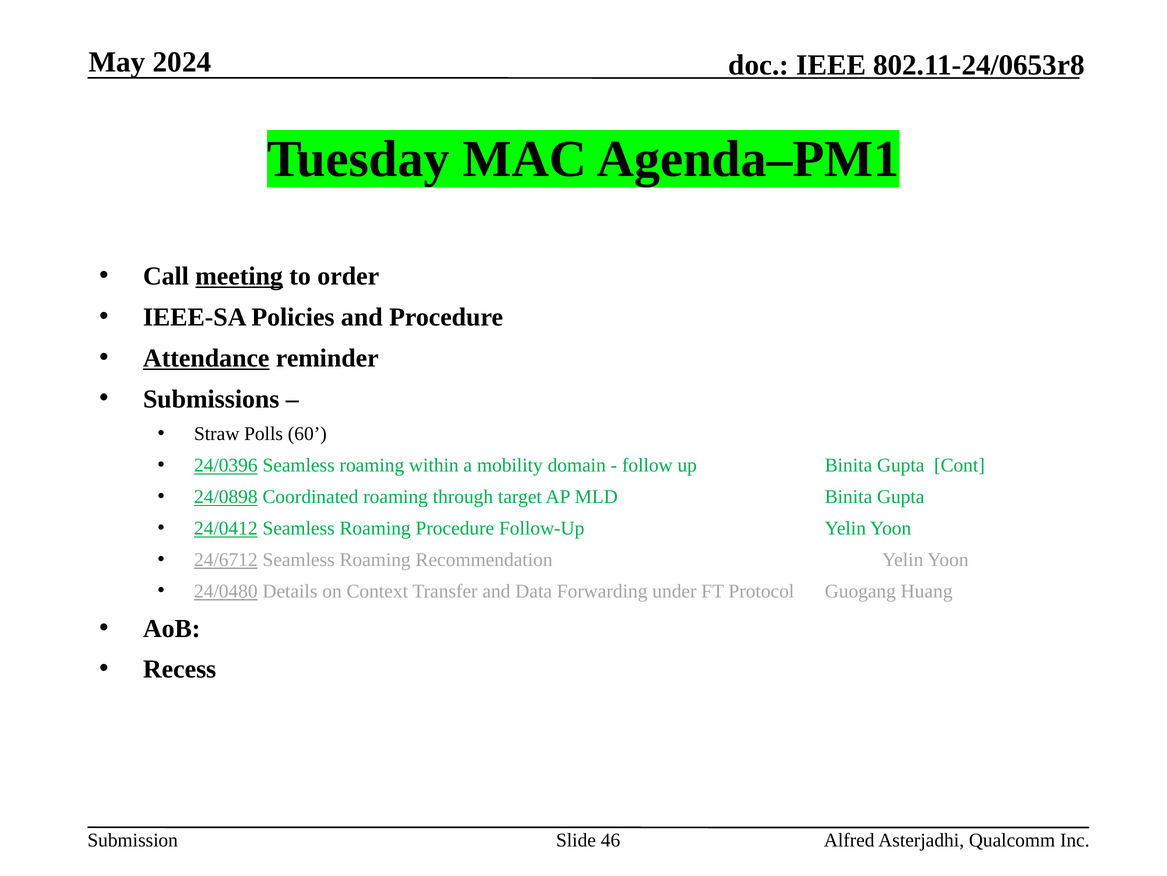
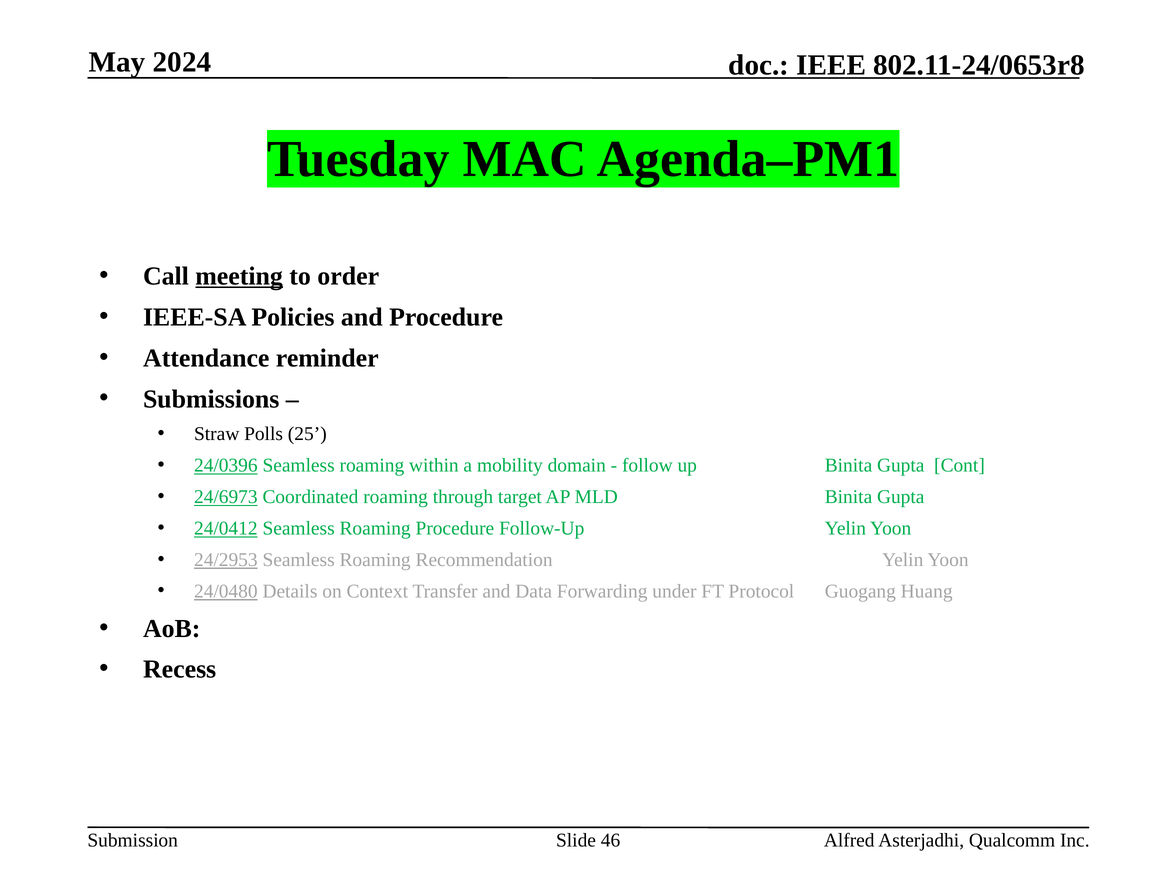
Attendance underline: present -> none
60: 60 -> 25
24/0898: 24/0898 -> 24/6973
24/6712: 24/6712 -> 24/2953
